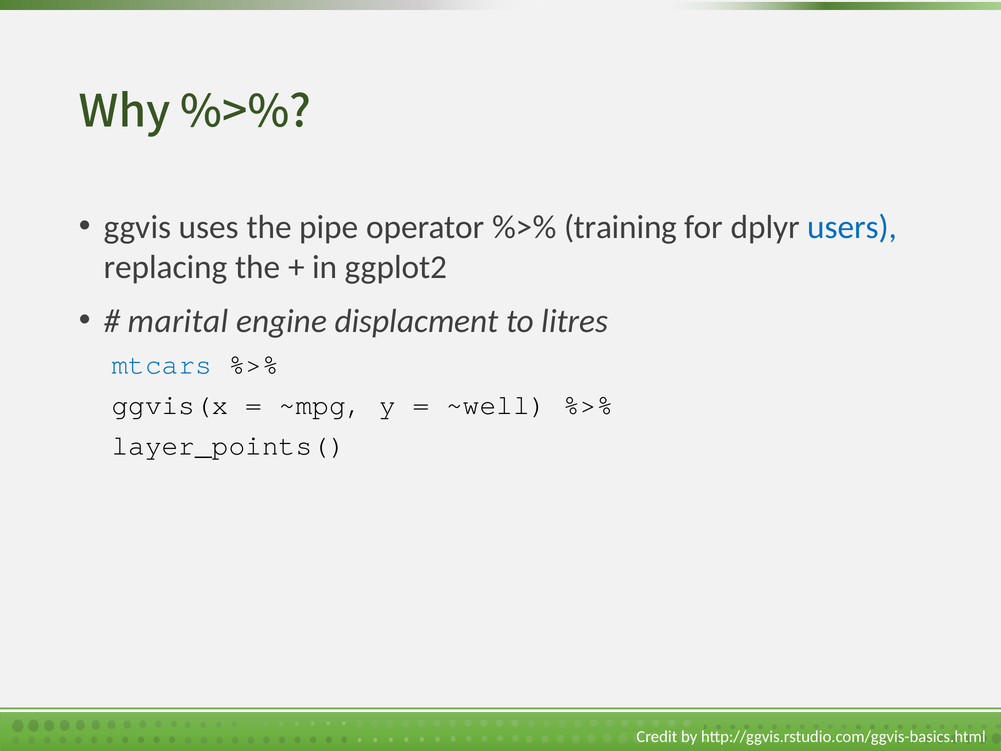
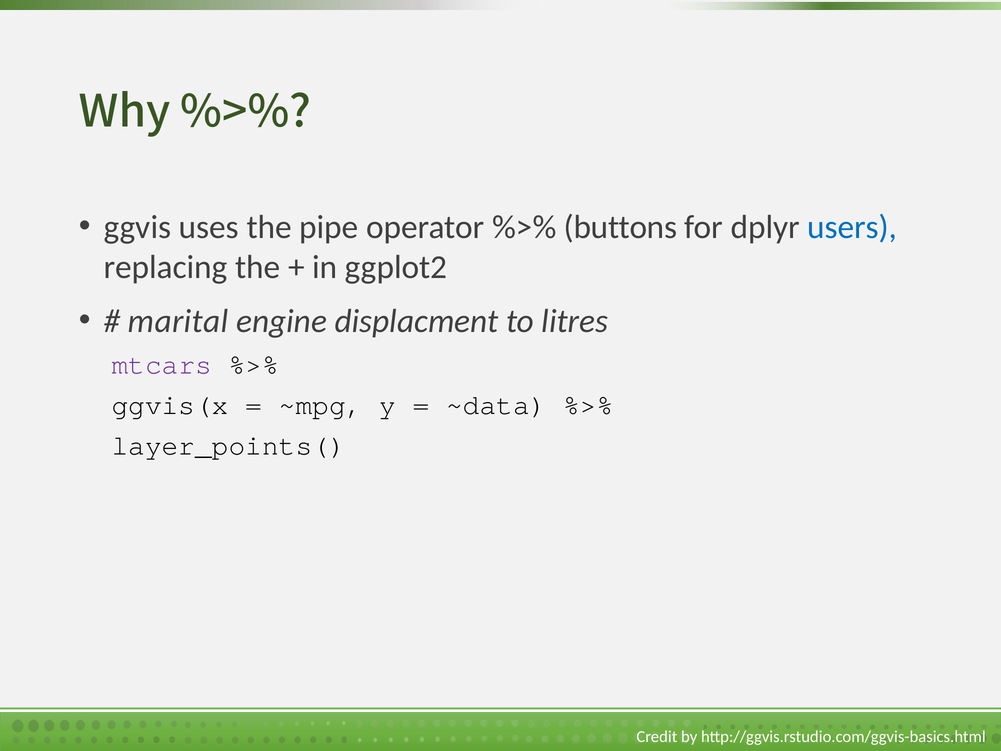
training: training -> buttons
mtcars colour: blue -> purple
~well: ~well -> ~data
